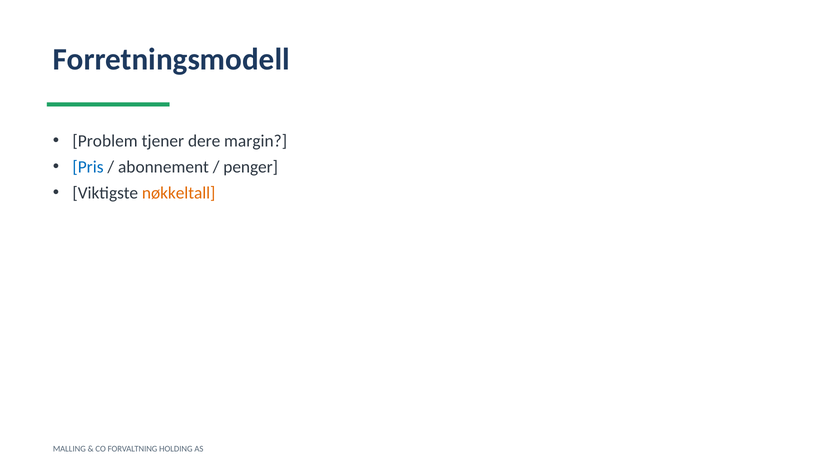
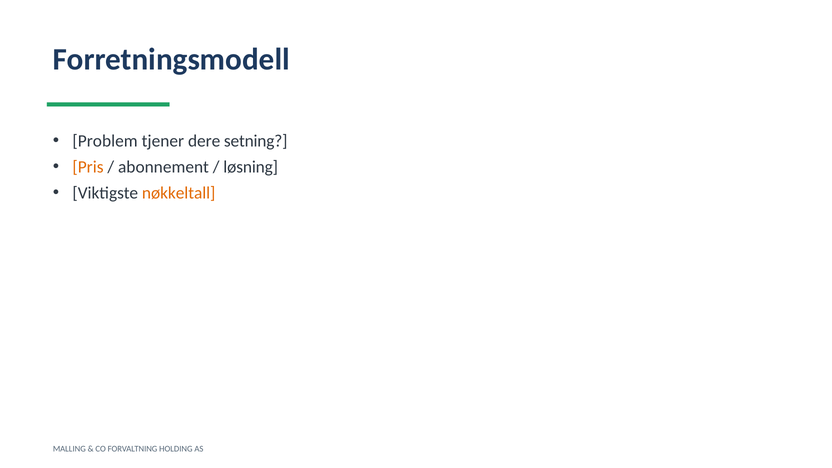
margin: margin -> setning
Pris colour: blue -> orange
penger: penger -> løsning
